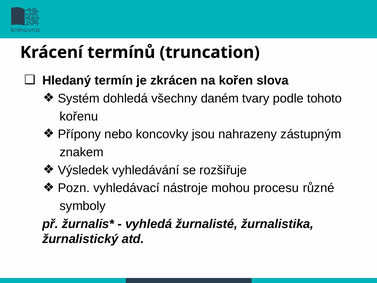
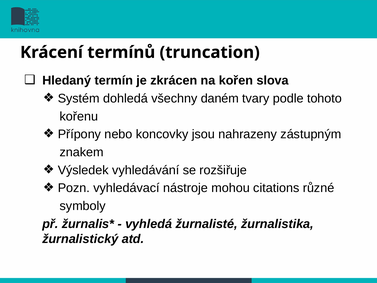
procesu: procesu -> citations
